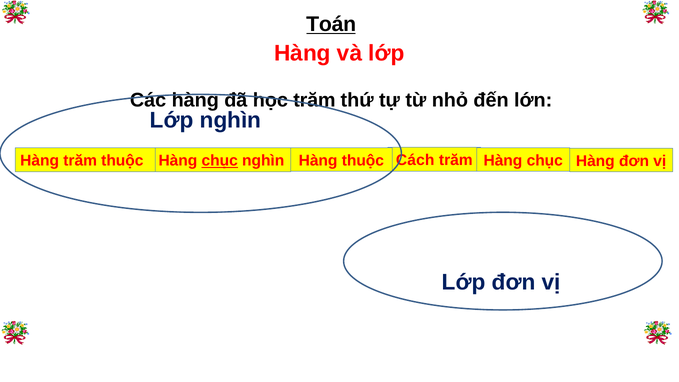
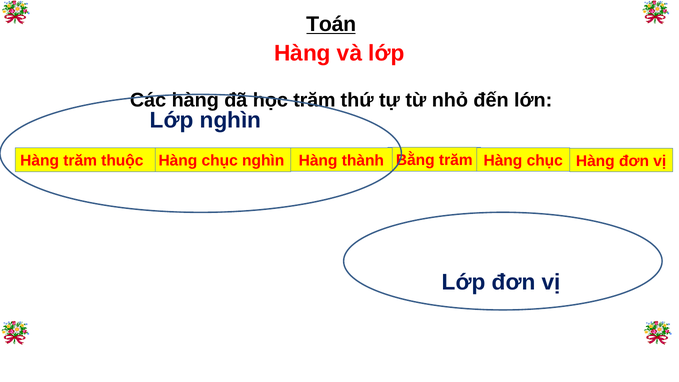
Cách: Cách -> Bằng
Hàng thuộc: thuộc -> thành
chục at (220, 161) underline: present -> none
